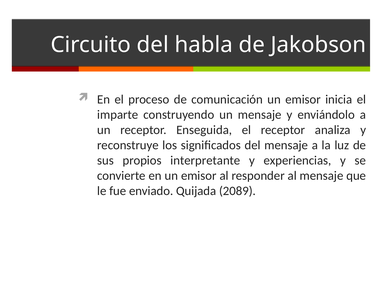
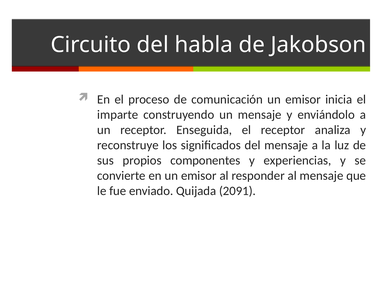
interpretante: interpretante -> componentes
2089: 2089 -> 2091
